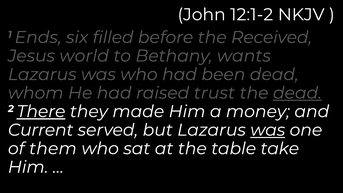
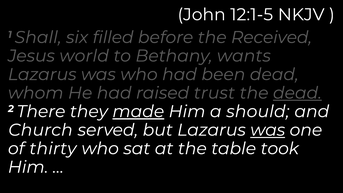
12:1-2: 12:1-2 -> 12:1-5
Ends: Ends -> Shall
There underline: present -> none
made underline: none -> present
money: money -> should
Current: Current -> Church
them: them -> thirty
take: take -> took
